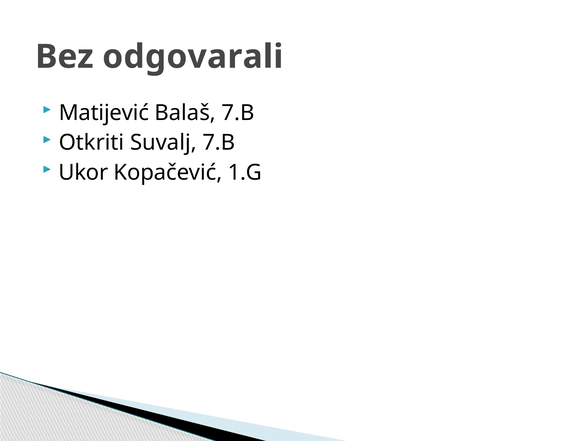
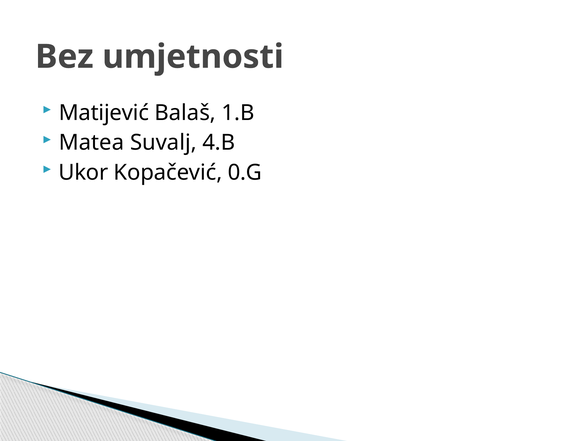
odgovarali: odgovarali -> umjetnosti
Balaš 7.B: 7.B -> 1.B
Otkriti: Otkriti -> Matea
Suvalj 7.B: 7.B -> 4.B
1.G: 1.G -> 0.G
